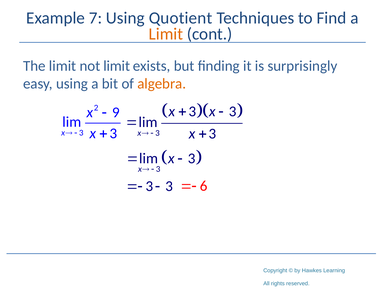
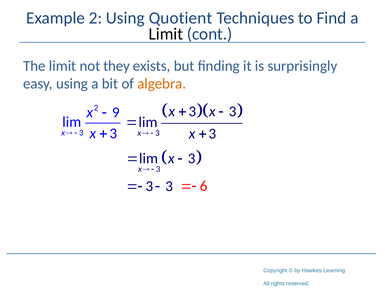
Example 7: 7 -> 2
Limit at (166, 34) colour: orange -> black
not limit: limit -> they
